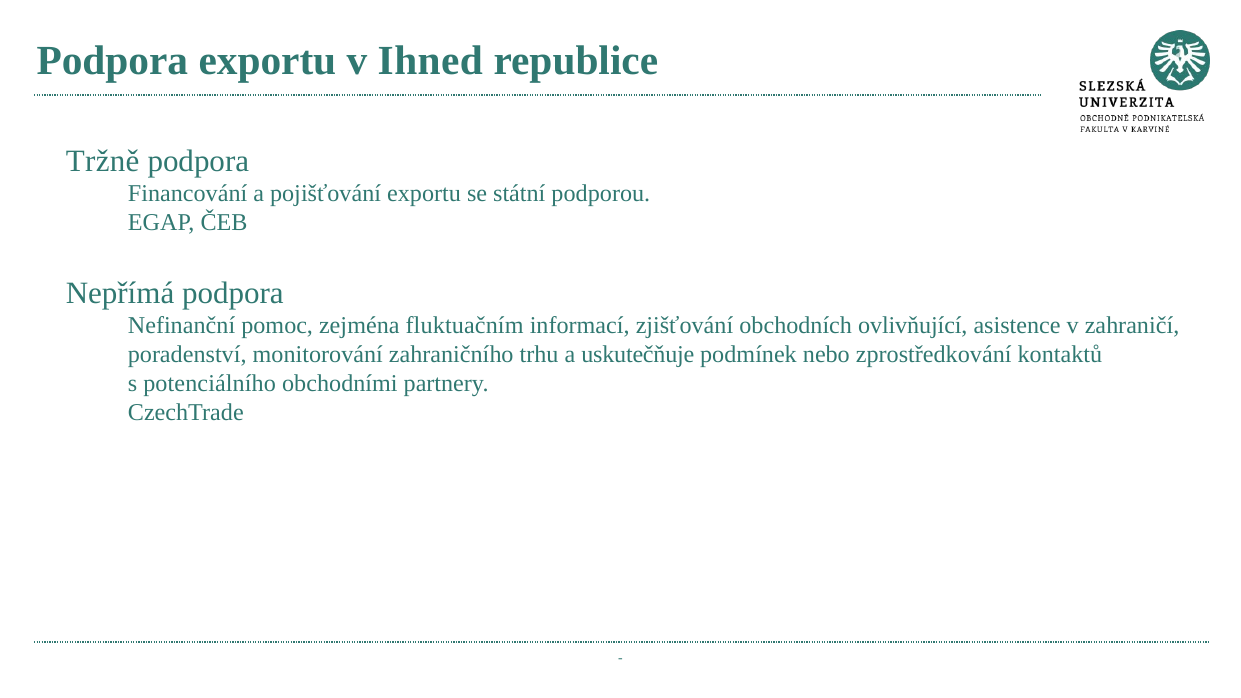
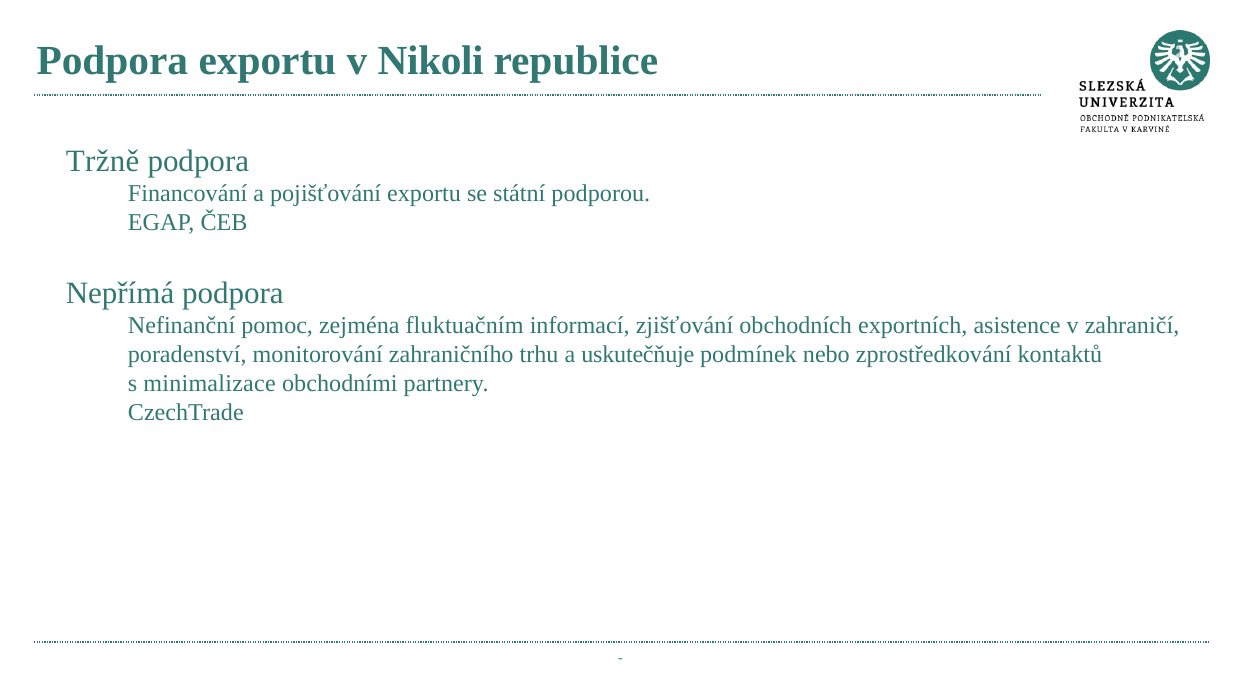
Ihned: Ihned -> Nikoli
ovlivňující: ovlivňující -> exportních
potenciálního: potenciálního -> minimalizace
